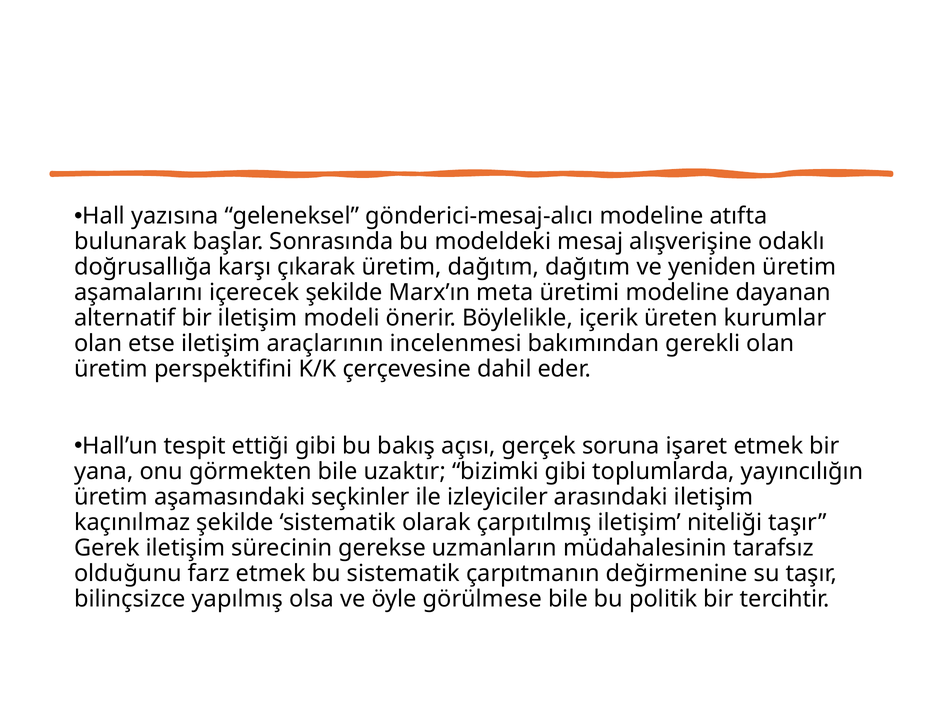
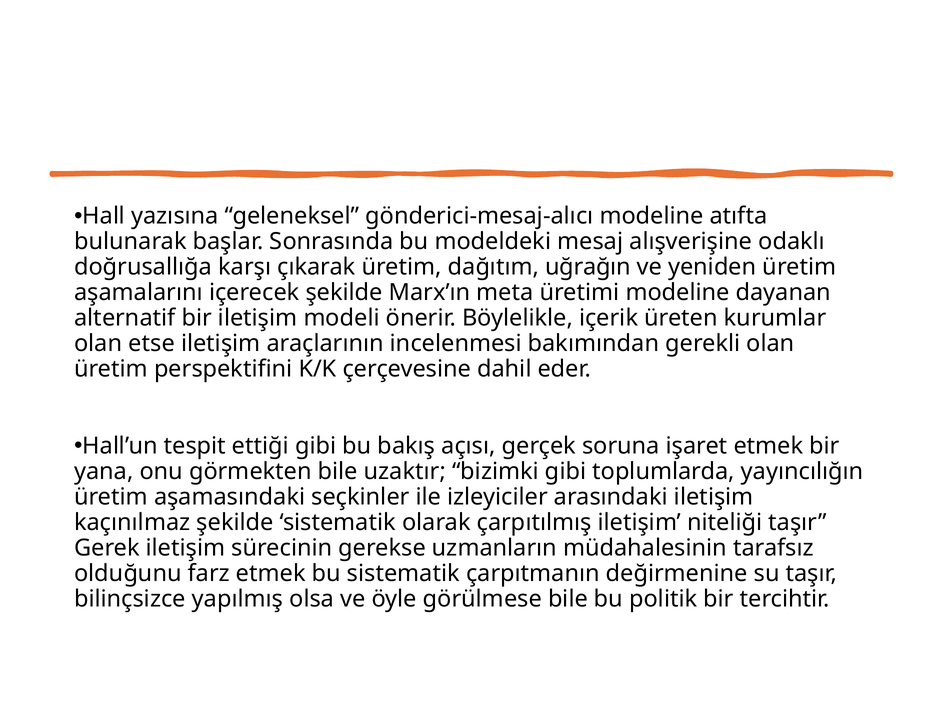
dağıtım dağıtım: dağıtım -> uğrağın
